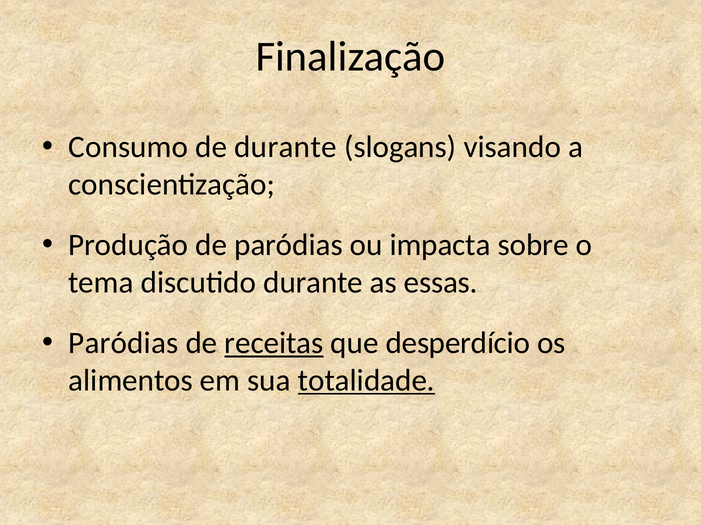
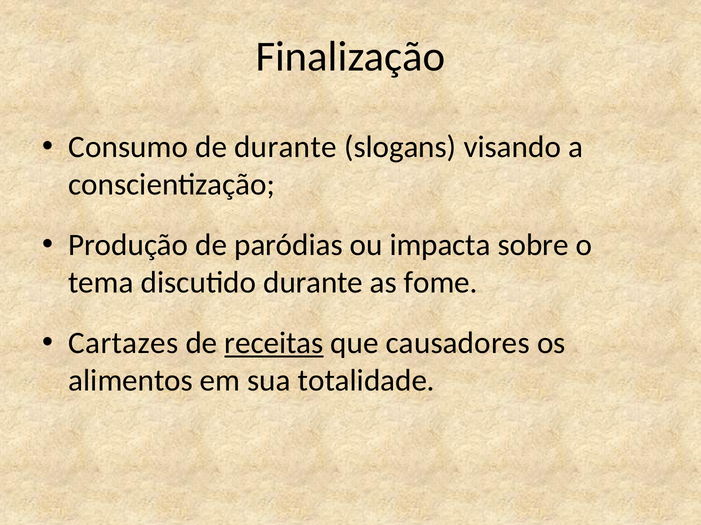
essas: essas -> fome
Paródias at (123, 343): Paródias -> Cartazes
desperdício: desperdício -> causadores
totalidade underline: present -> none
